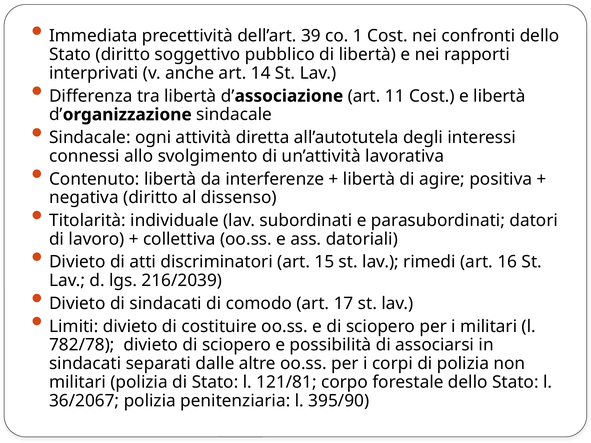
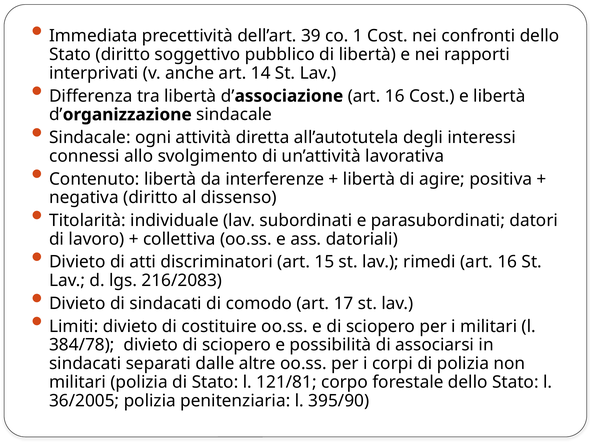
11 at (395, 96): 11 -> 16
216/2039: 216/2039 -> 216/2083
782/78: 782/78 -> 384/78
36/2067: 36/2067 -> 36/2005
